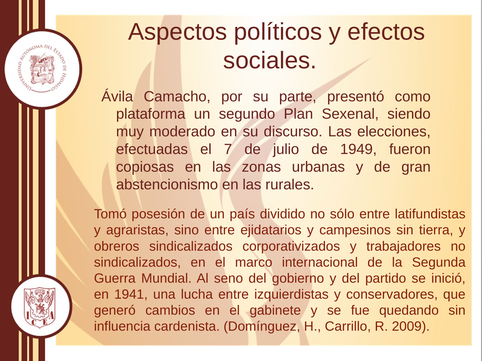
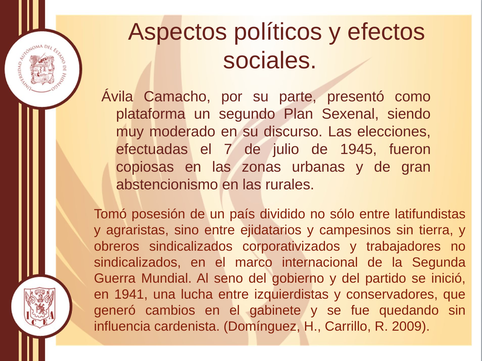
1949: 1949 -> 1945
